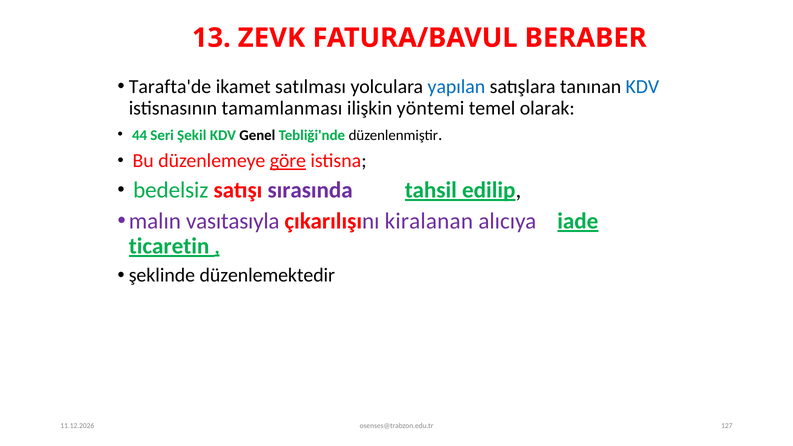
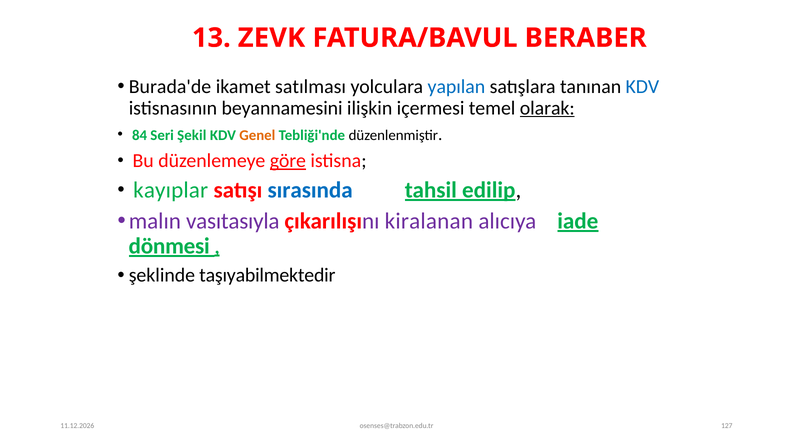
Tarafta'de: Tarafta'de -> Burada'de
tamamlanması: tamamlanması -> beyannamesini
yöntemi: yöntemi -> içermesi
olarak underline: none -> present
44: 44 -> 84
Genel colour: black -> orange
bedelsiz: bedelsiz -> kayıplar
sırasında colour: purple -> blue
ticaretin: ticaretin -> dönmesi
düzenlemektedir: düzenlemektedir -> taşıyabilmektedir
